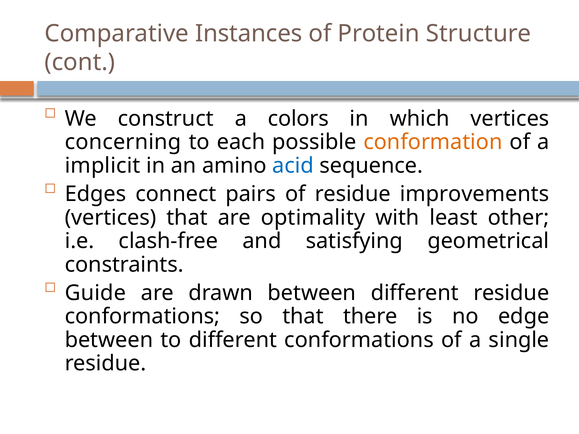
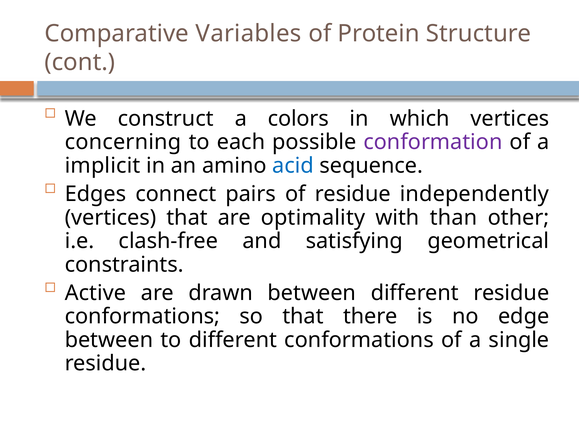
Instances: Instances -> Variables
conformation colour: orange -> purple
improvements: improvements -> independently
least: least -> than
Guide: Guide -> Active
